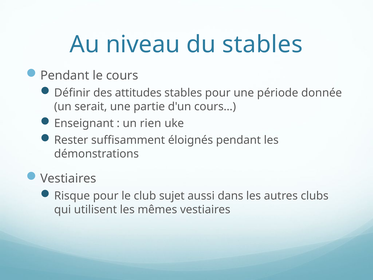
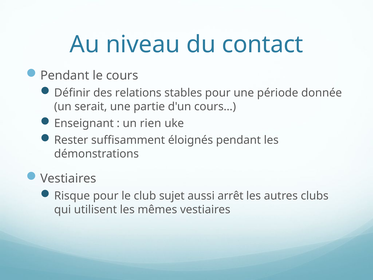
du stables: stables -> contact
attitudes: attitudes -> relations
dans: dans -> arrêt
